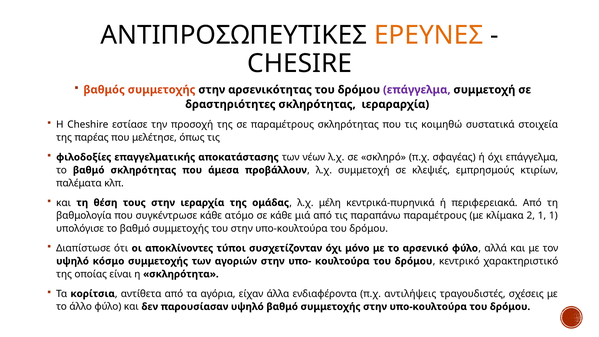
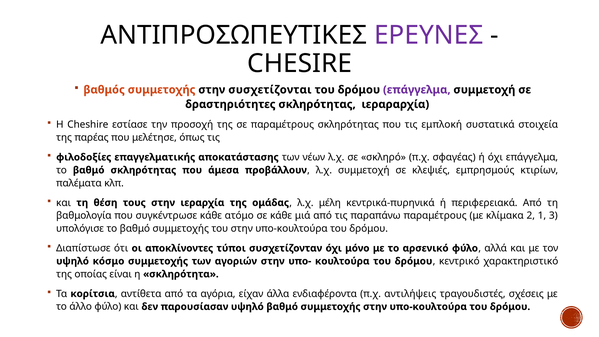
ΕΡΕΥΝΕΣ colour: orange -> purple
αρσενικότητας: αρσενικότητας -> συσχετίζονται
κοιμηθώ: κοιμηθώ -> εμπλοκή
1 1: 1 -> 3
